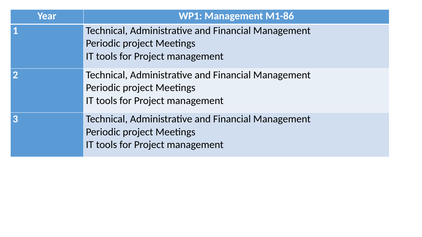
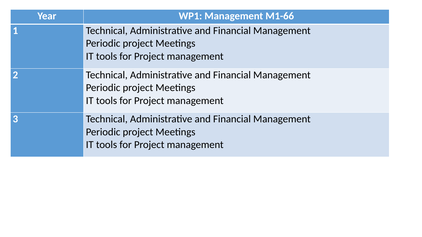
M1-86: M1-86 -> M1-66
